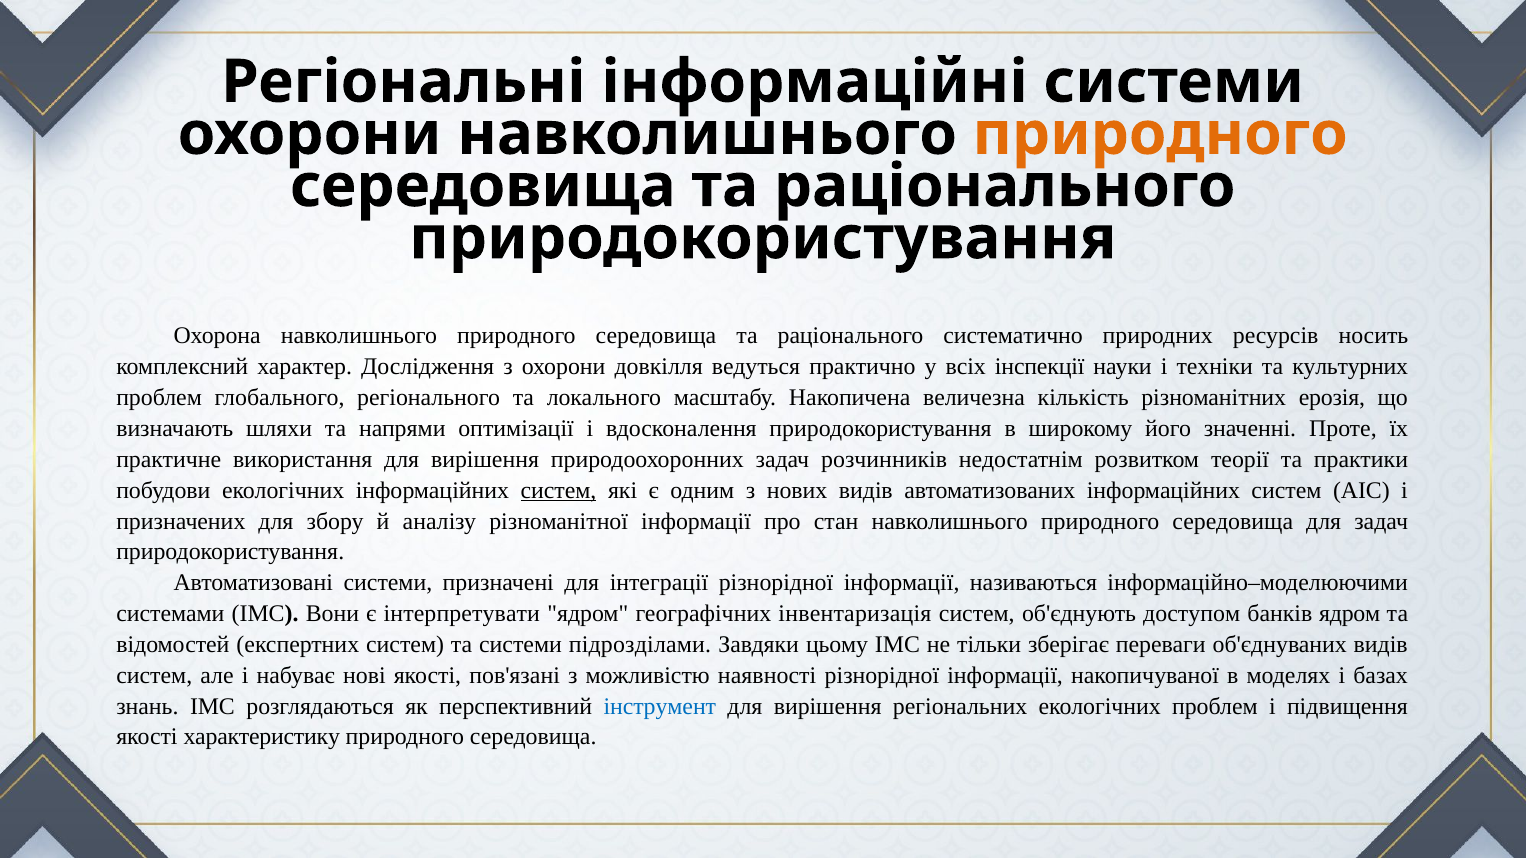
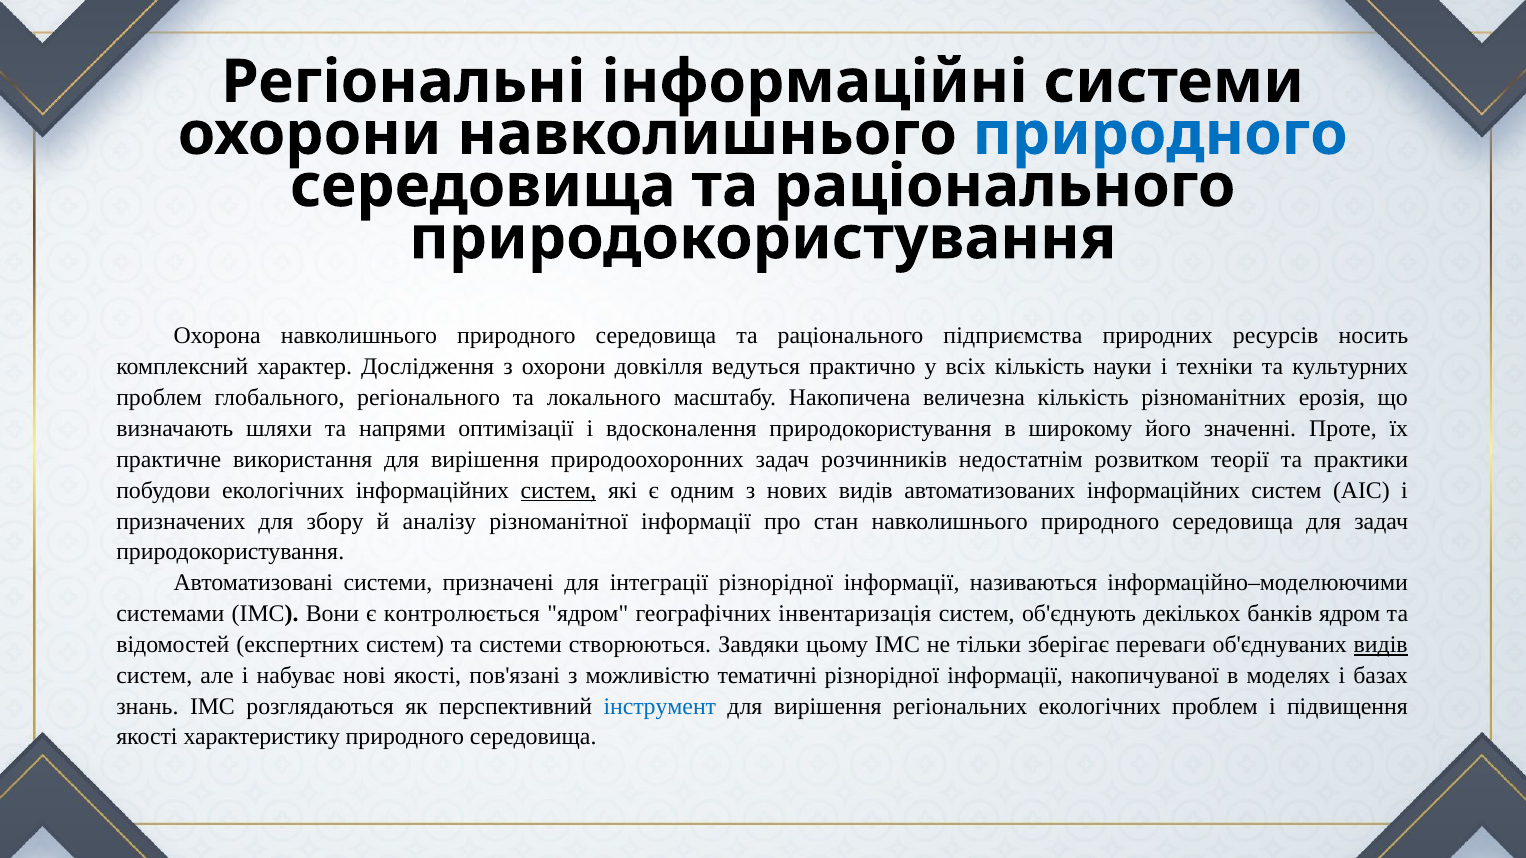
природного at (1160, 134) colour: orange -> blue
систематично: систематично -> підприємства
всіх інспекції: інспекції -> кількість
інтерпретувати: інтерпретувати -> контролюється
доступом: доступом -> декількох
підрозділами: підрозділами -> створюються
видів at (1381, 645) underline: none -> present
наявності: наявності -> тематичні
